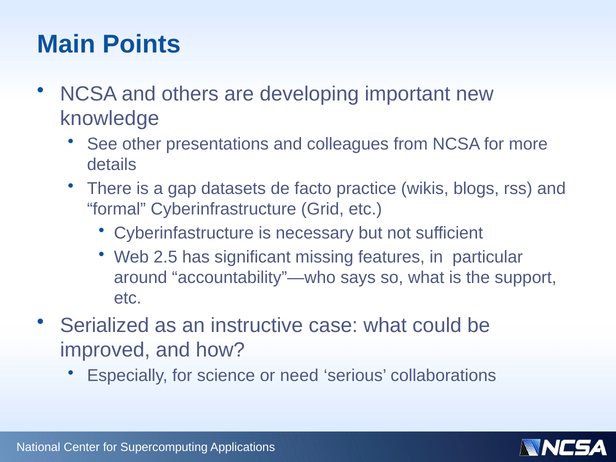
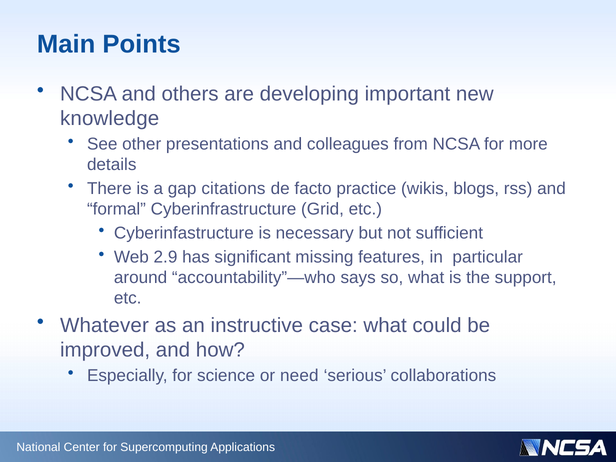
datasets: datasets -> citations
2.5: 2.5 -> 2.9
Serialized: Serialized -> Whatever
